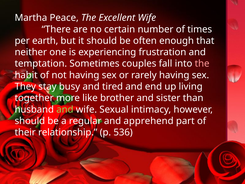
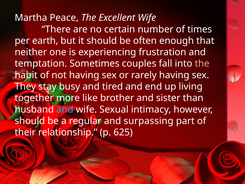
and at (65, 109) colour: light green -> light blue
apprehend: apprehend -> surpassing
536: 536 -> 625
